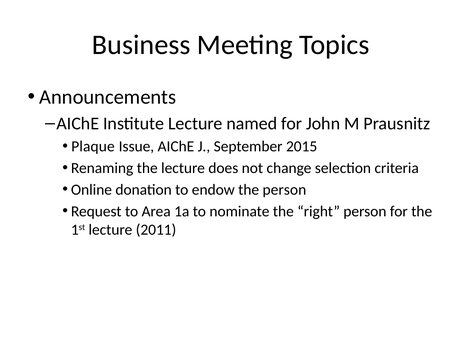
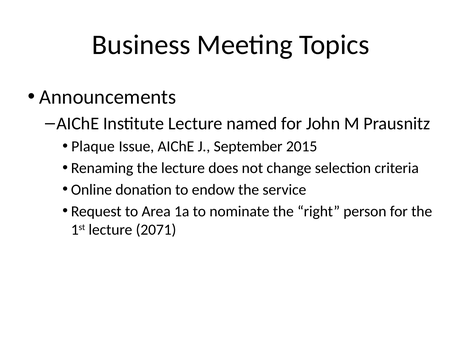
the person: person -> service
2011: 2011 -> 2071
